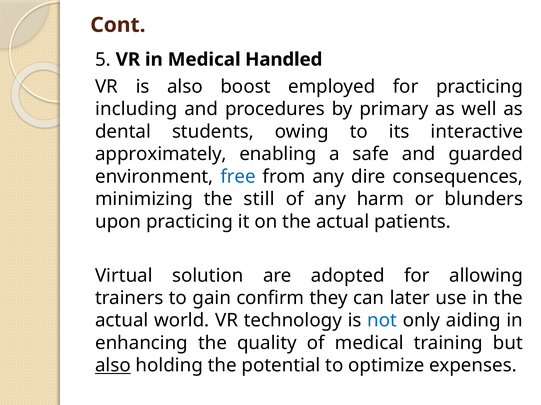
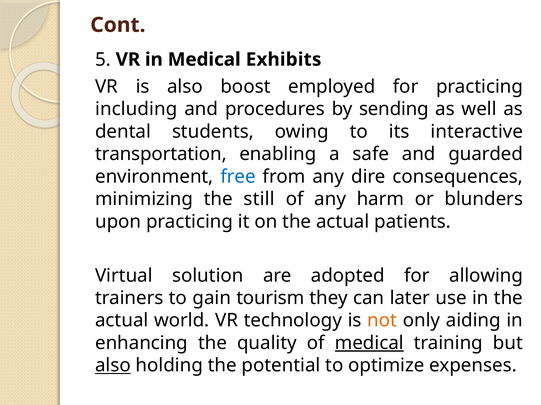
Handled: Handled -> Exhibits
primary: primary -> sending
approximately: approximately -> transportation
confirm: confirm -> tourism
not colour: blue -> orange
medical at (369, 344) underline: none -> present
